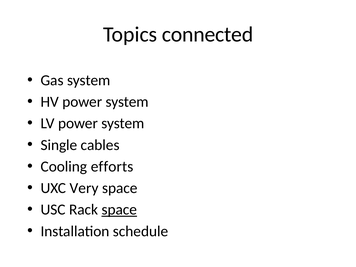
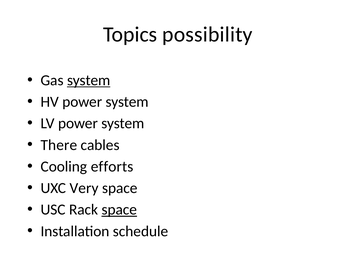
connected: connected -> possibility
system at (89, 80) underline: none -> present
Single: Single -> There
